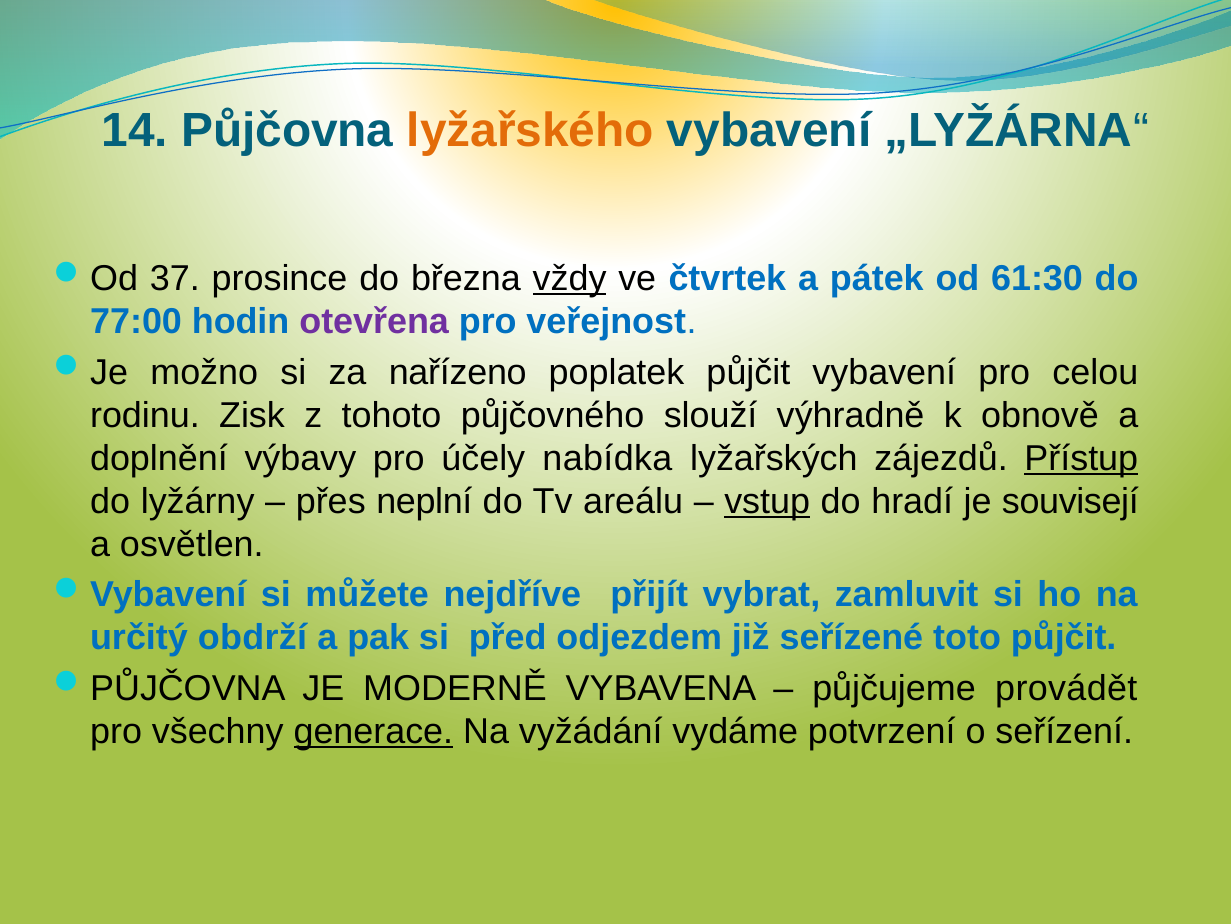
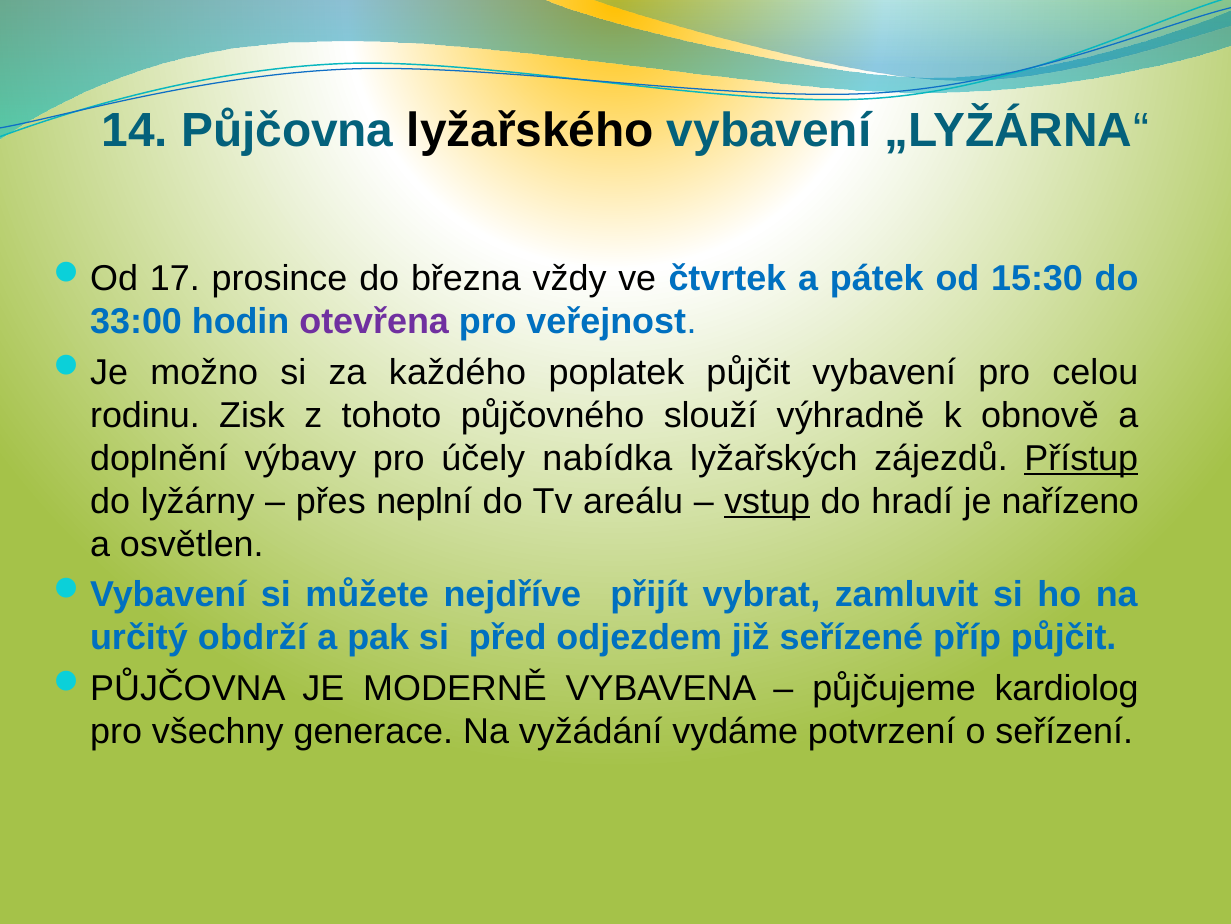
lyžařského colour: orange -> black
37: 37 -> 17
vždy underline: present -> none
61:30: 61:30 -> 15:30
77:00: 77:00 -> 33:00
nařízeno: nařízeno -> každého
souvisejí: souvisejí -> nařízeno
toto: toto -> příp
provádět: provádět -> kardiolog
generace underline: present -> none
